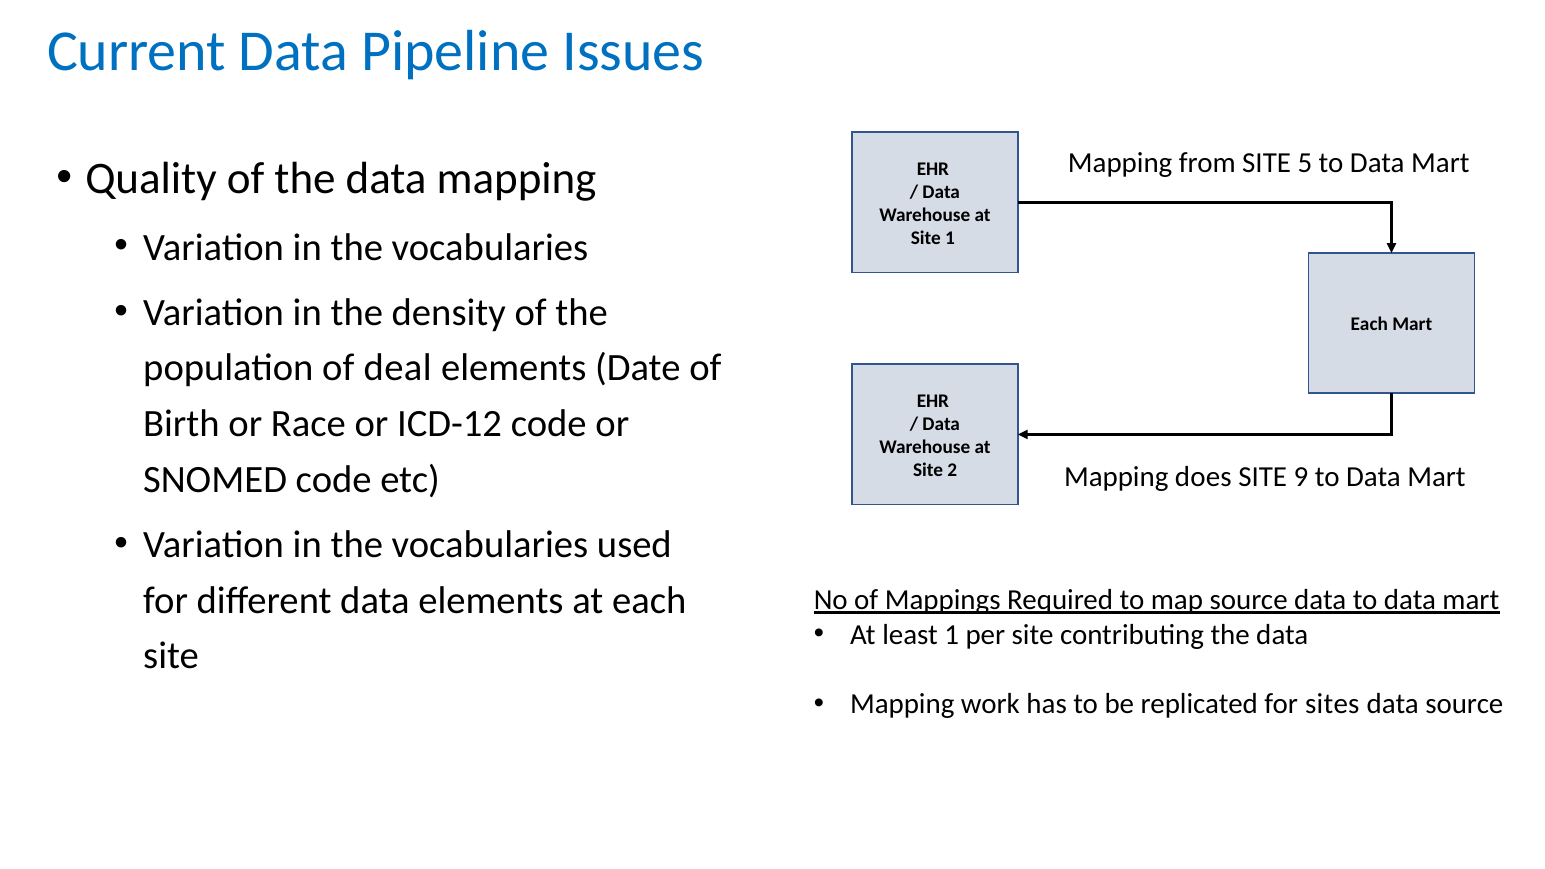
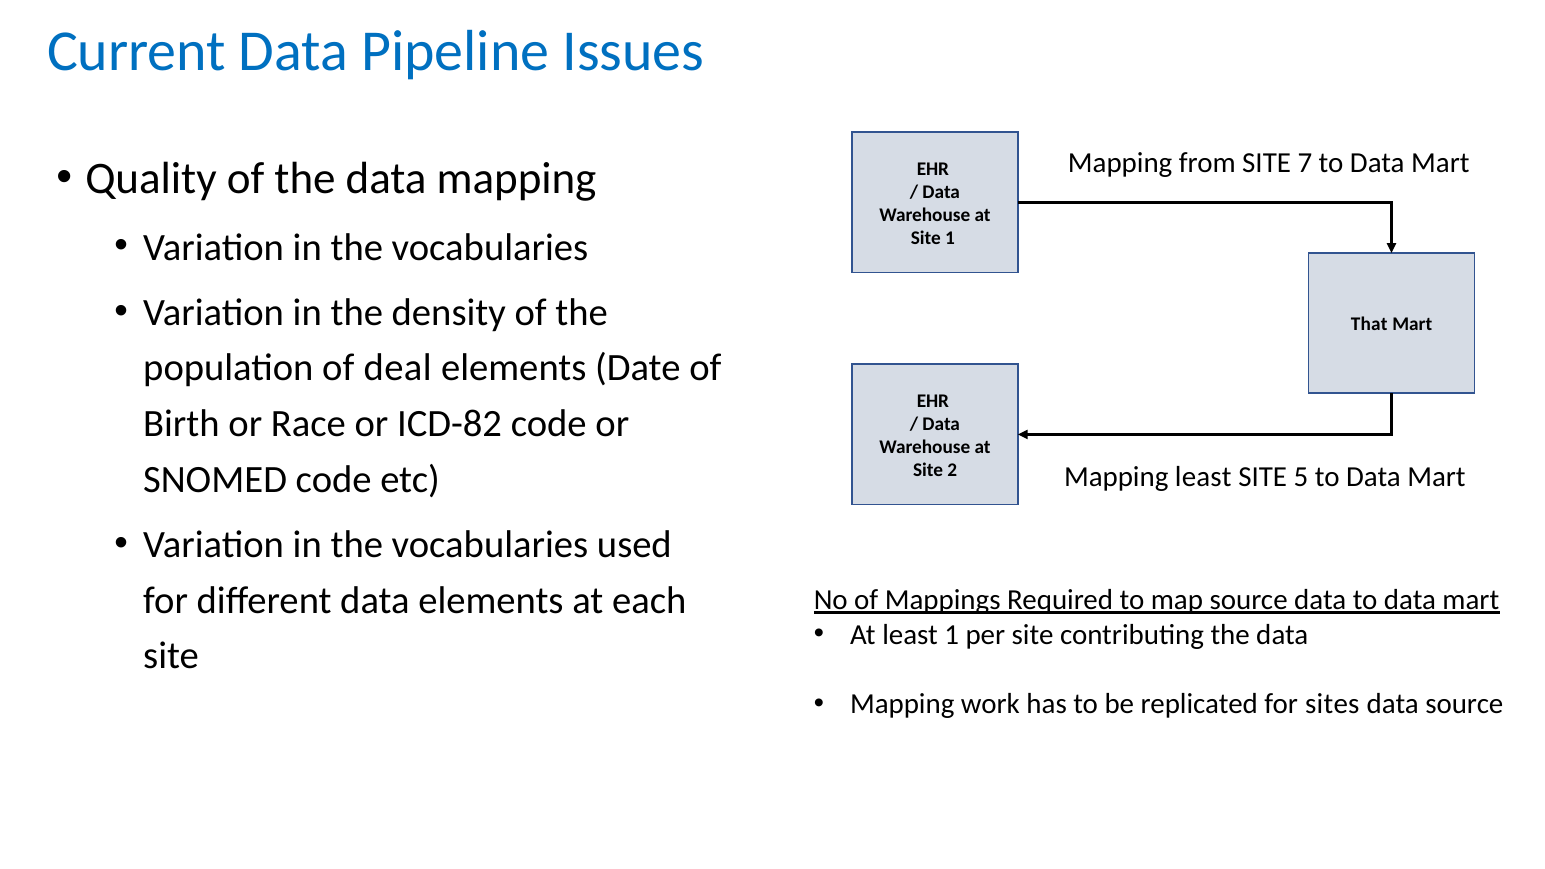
5: 5 -> 7
Each at (1369, 324): Each -> That
ICD-12: ICD-12 -> ICD-82
Mapping does: does -> least
9: 9 -> 5
